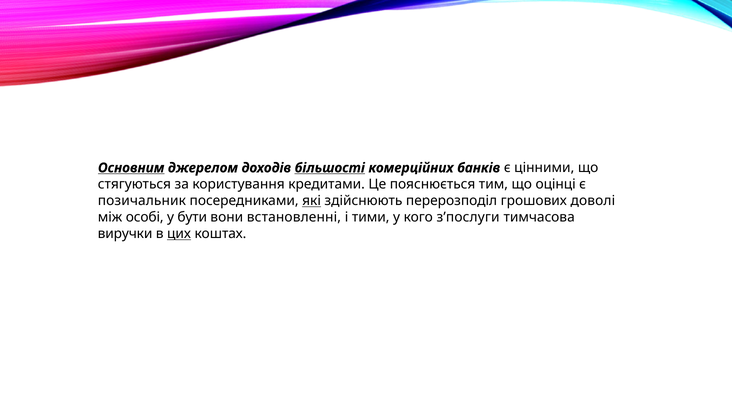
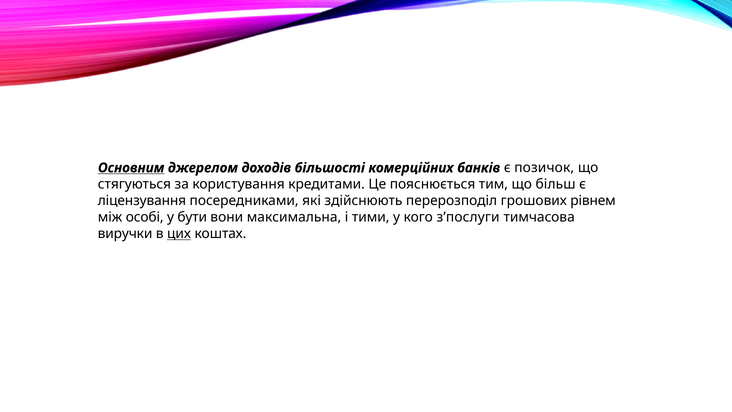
більшості underline: present -> none
цінними: цінними -> позичок
оцінці: оцінці -> більш
позичальник: позичальник -> ліцензування
які underline: present -> none
доволі: доволі -> рівнем
встановленні: встановленні -> максимальна
